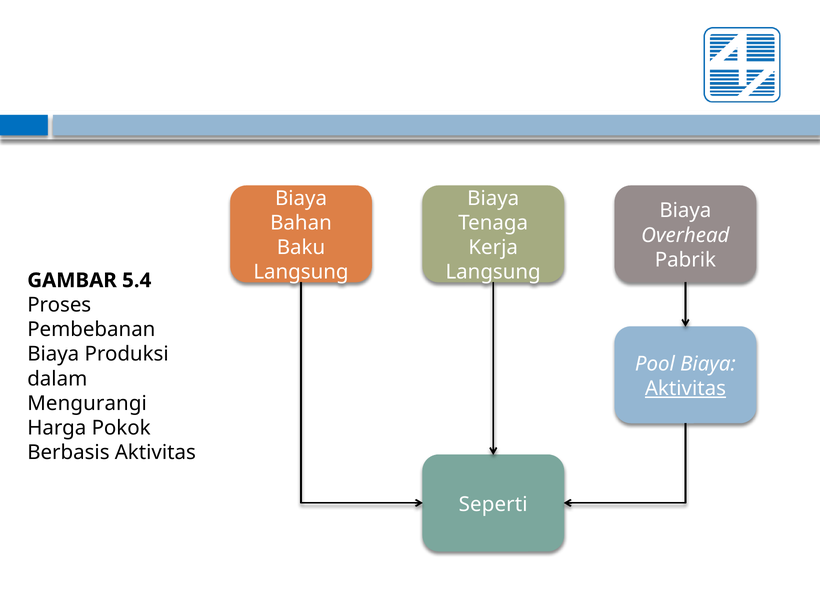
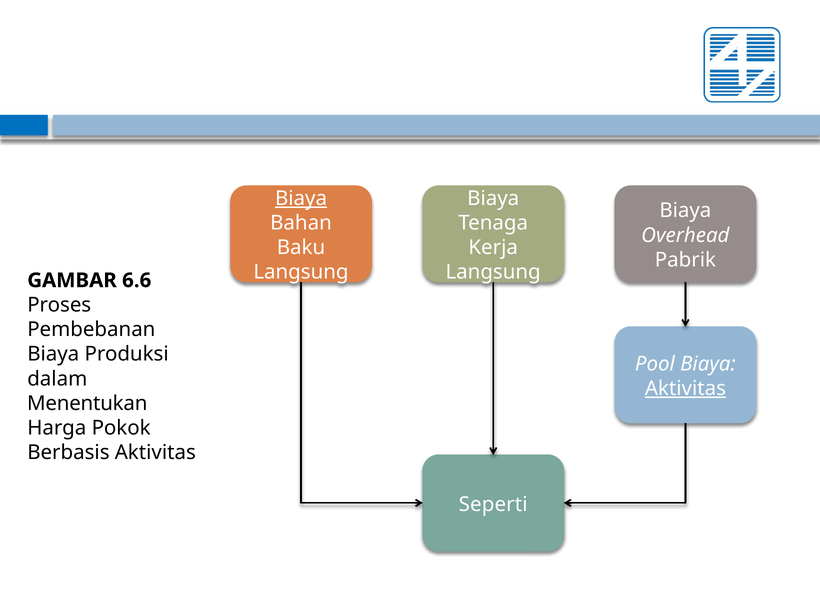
Biaya at (301, 198) underline: none -> present
5.4: 5.4 -> 6.6
Mengurangi: Mengurangi -> Menentukan
